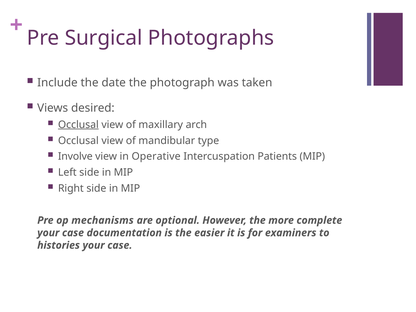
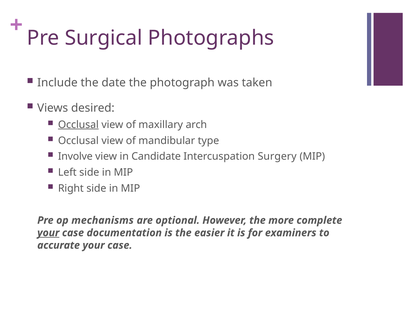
Operative: Operative -> Candidate
Patients: Patients -> Surgery
your at (48, 233) underline: none -> present
histories: histories -> accurate
